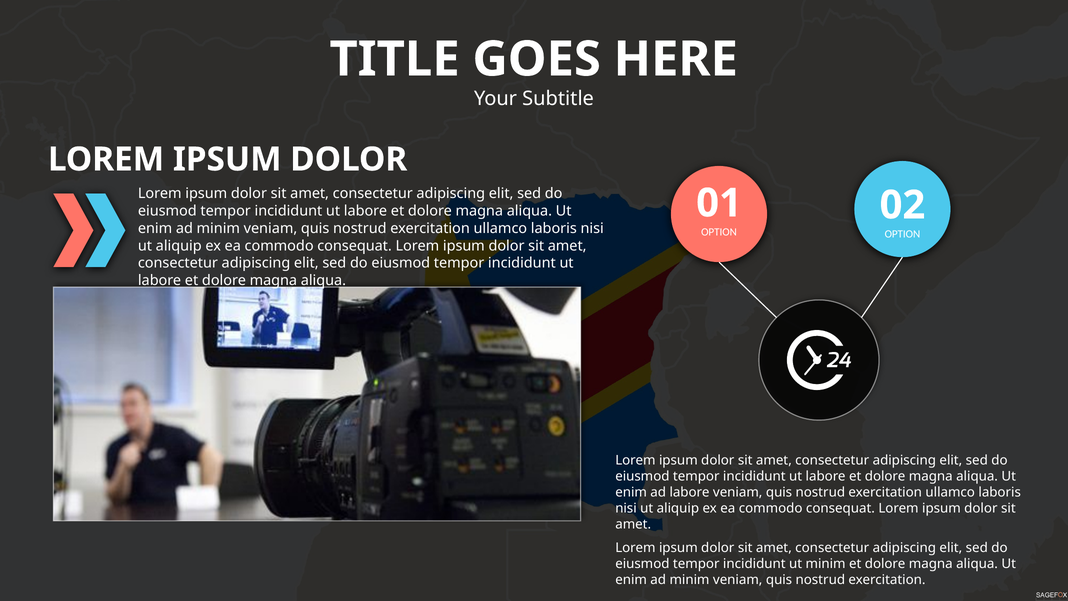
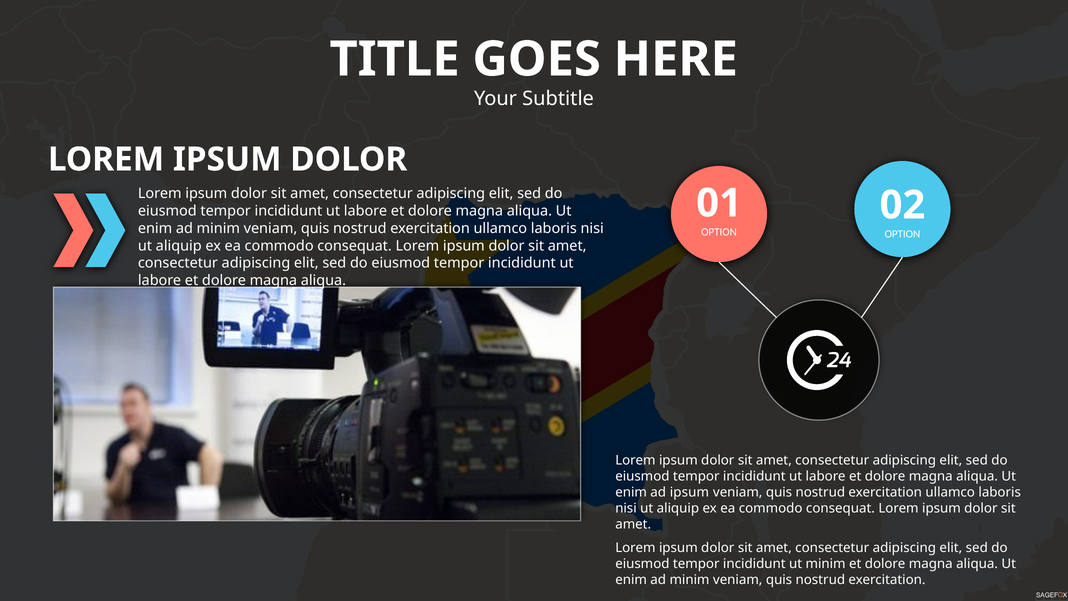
ad labore: labore -> ipsum
